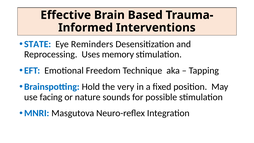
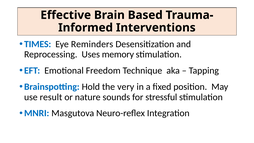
STATE: STATE -> TIMES
facing: facing -> result
possible: possible -> stressful
